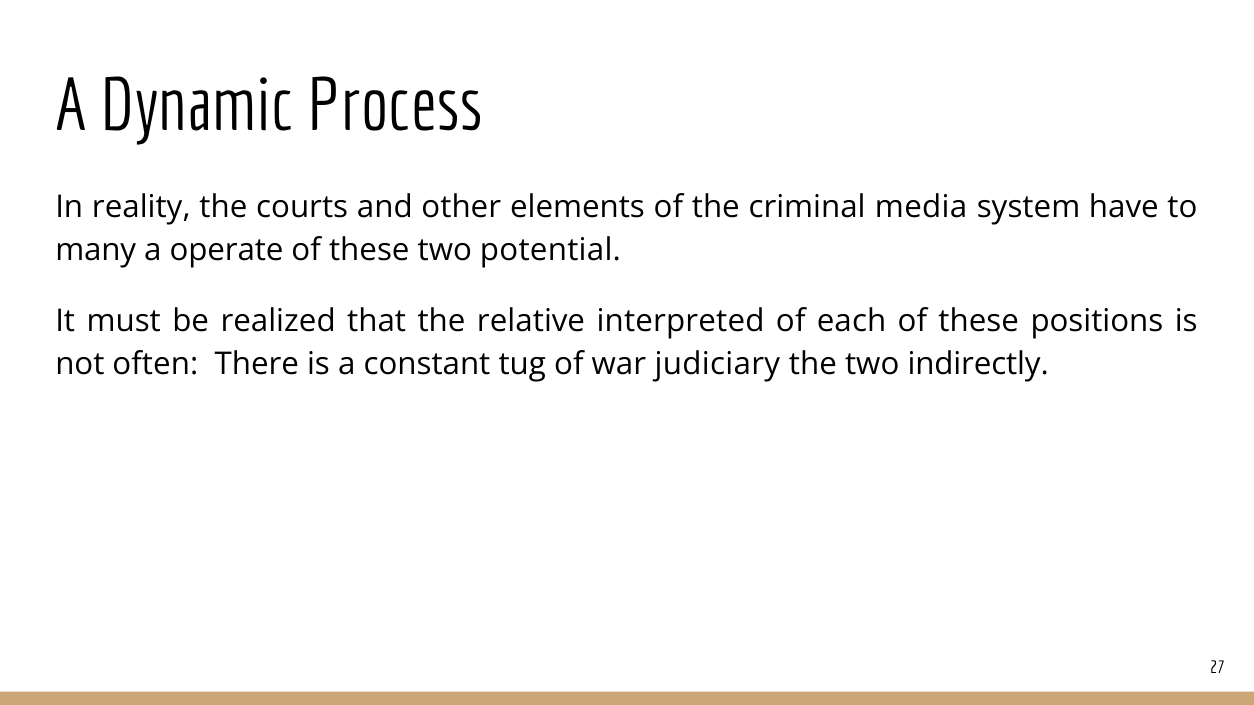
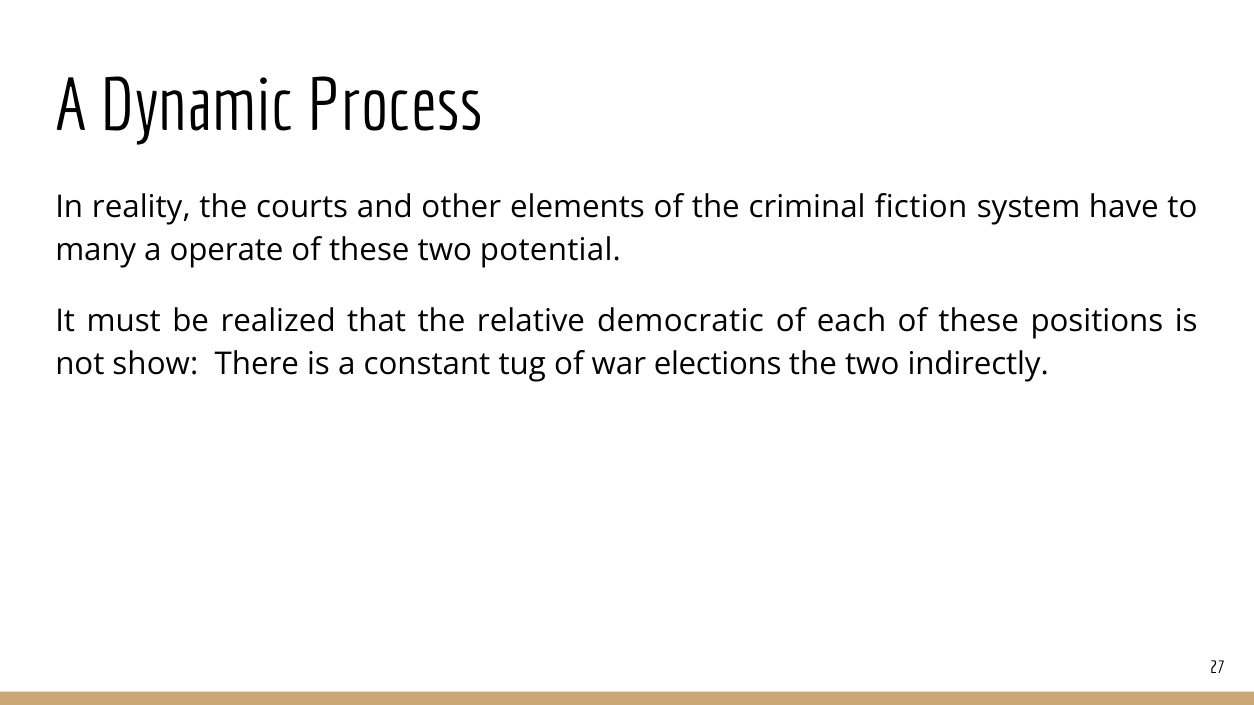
media: media -> fiction
interpreted: interpreted -> democratic
often: often -> show
judiciary: judiciary -> elections
